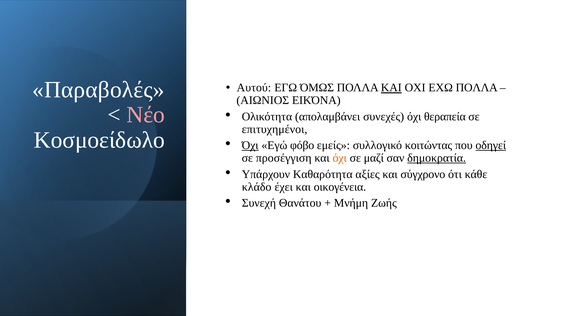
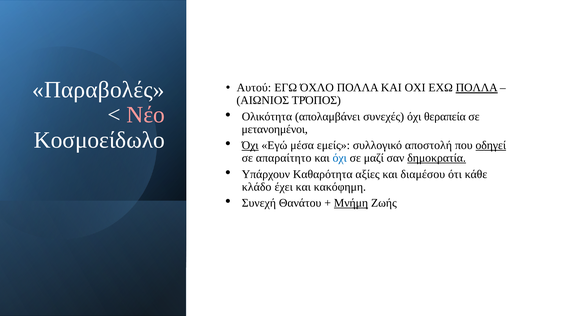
ΌΜΩΣ: ΌΜΩΣ -> ΌΧΛΟ
ΚΑΙ at (391, 88) underline: present -> none
ΠΟΛΛΑ at (477, 88) underline: none -> present
ΕΙΚΌΝΑ: ΕΙΚΌΝΑ -> ΤΡΌΠΟΣ
επιτυχημένοι: επιτυχημένοι -> μετανοημένοι
φόβο: φόβο -> μέσα
κοιτώντας: κοιτώντας -> αποστολή
προσέγγιση: προσέγγιση -> απαραίτητο
όχι at (340, 158) colour: orange -> blue
σύγχρονο: σύγχρονο -> διαμέσου
οικογένεια: οικογένεια -> κακόφημη
Μνήμη underline: none -> present
